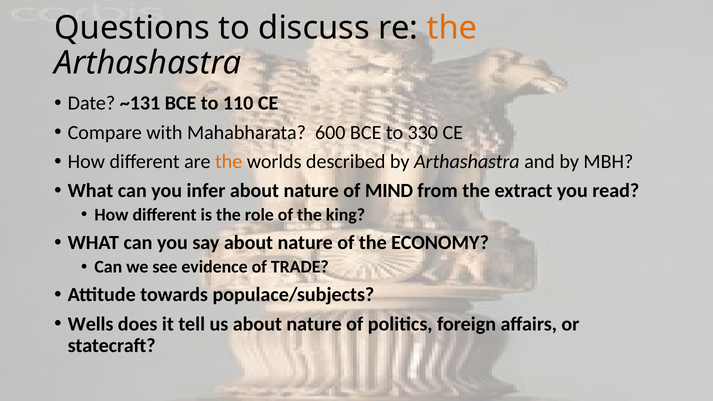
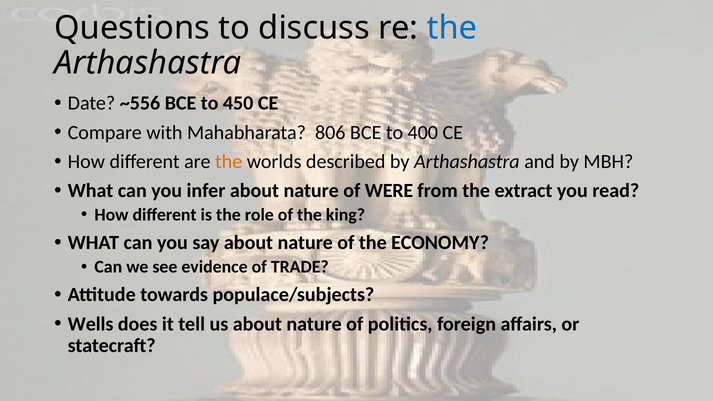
the at (452, 28) colour: orange -> blue
~131: ~131 -> ~556
110: 110 -> 450
600: 600 -> 806
330: 330 -> 400
MIND: MIND -> WERE
